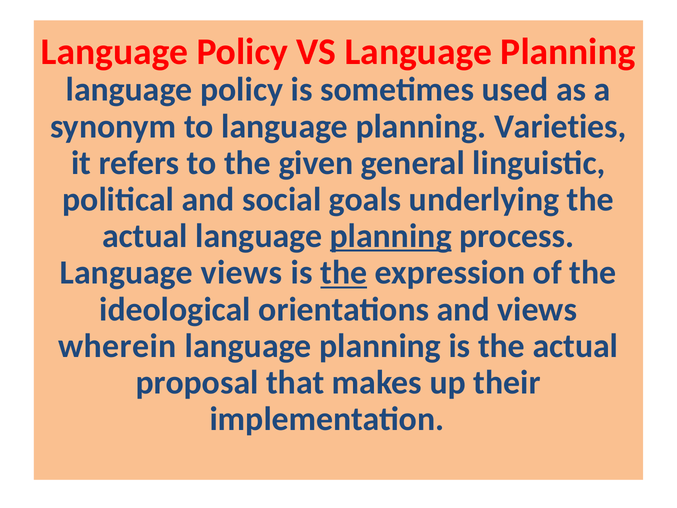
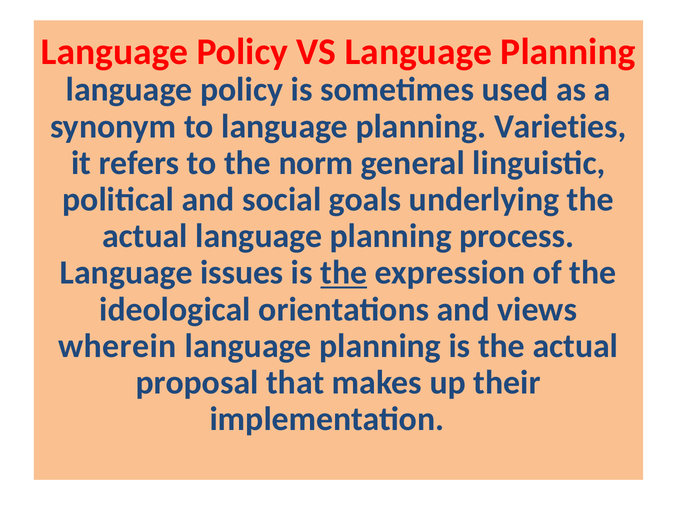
given: given -> norm
planning at (391, 236) underline: present -> none
Language views: views -> issues
